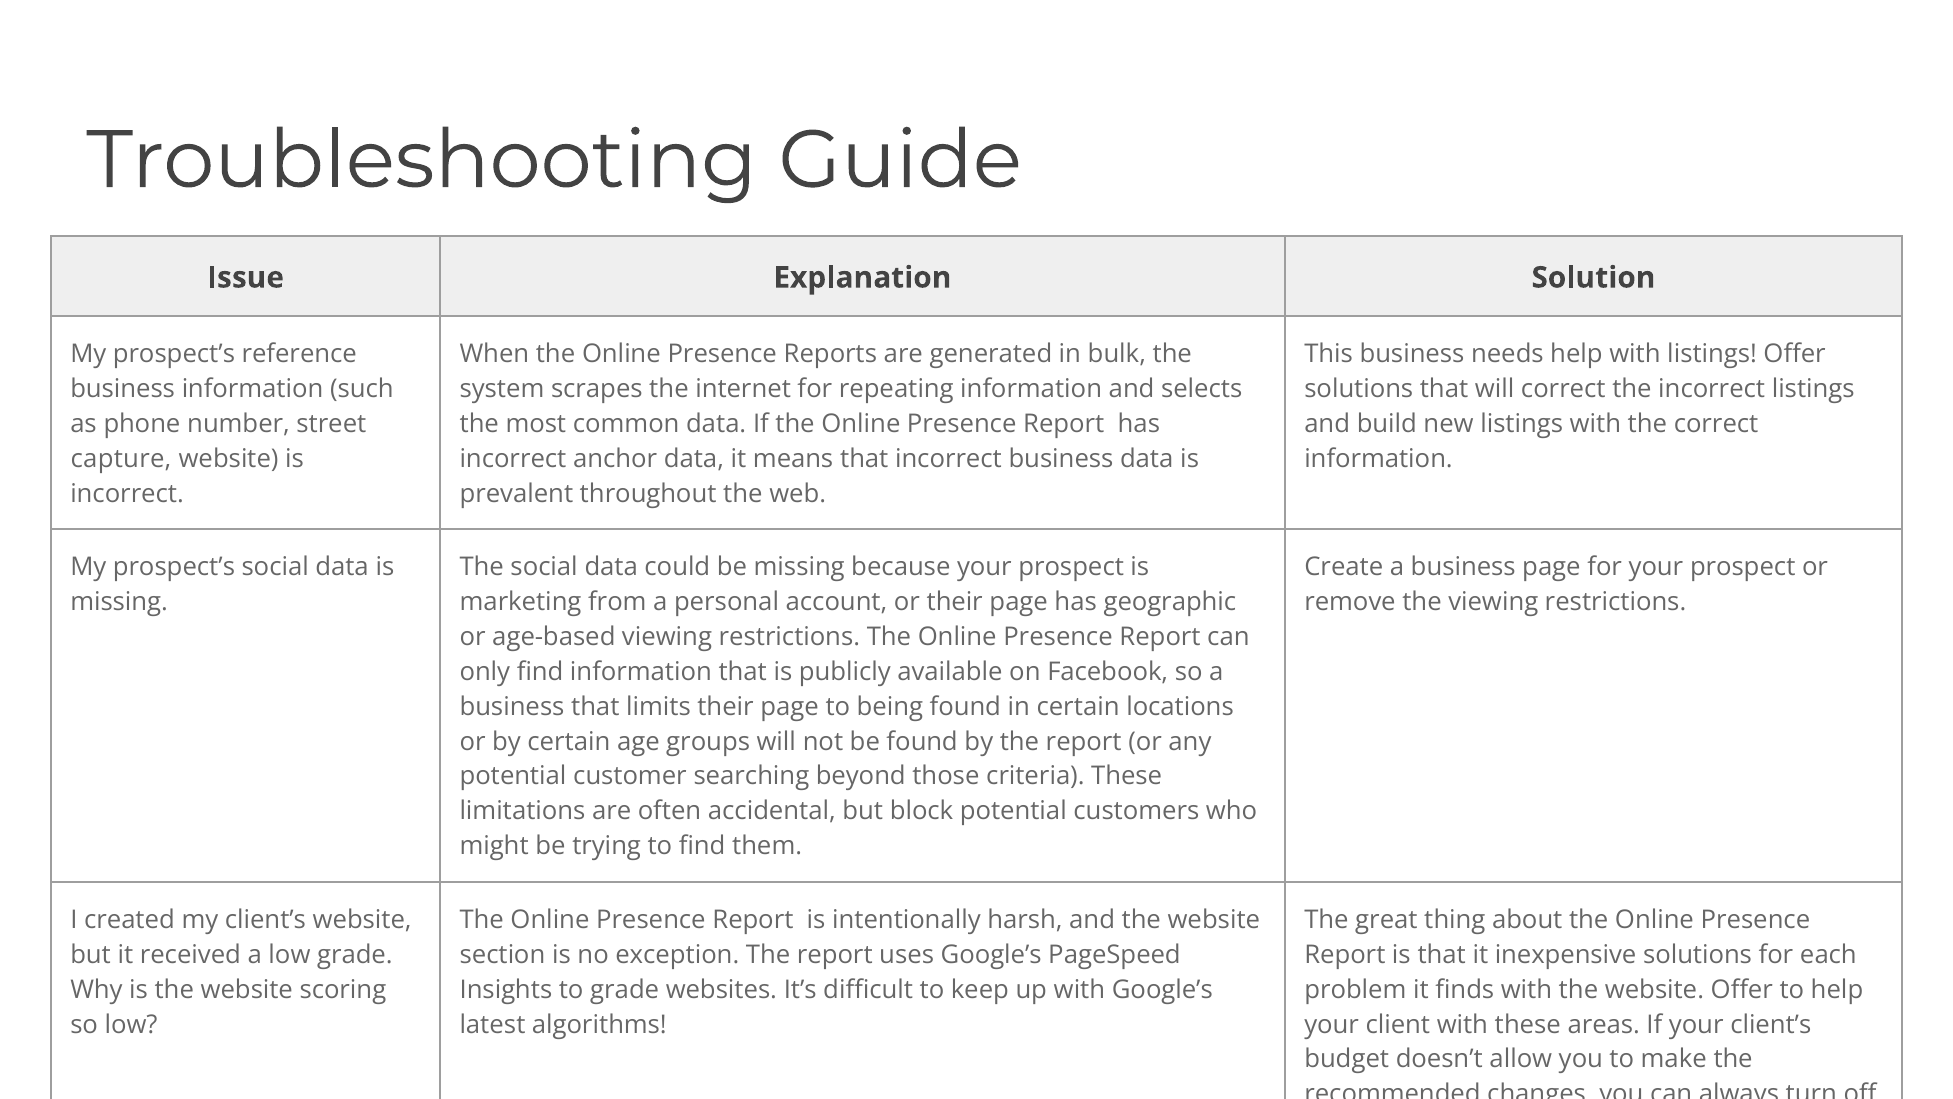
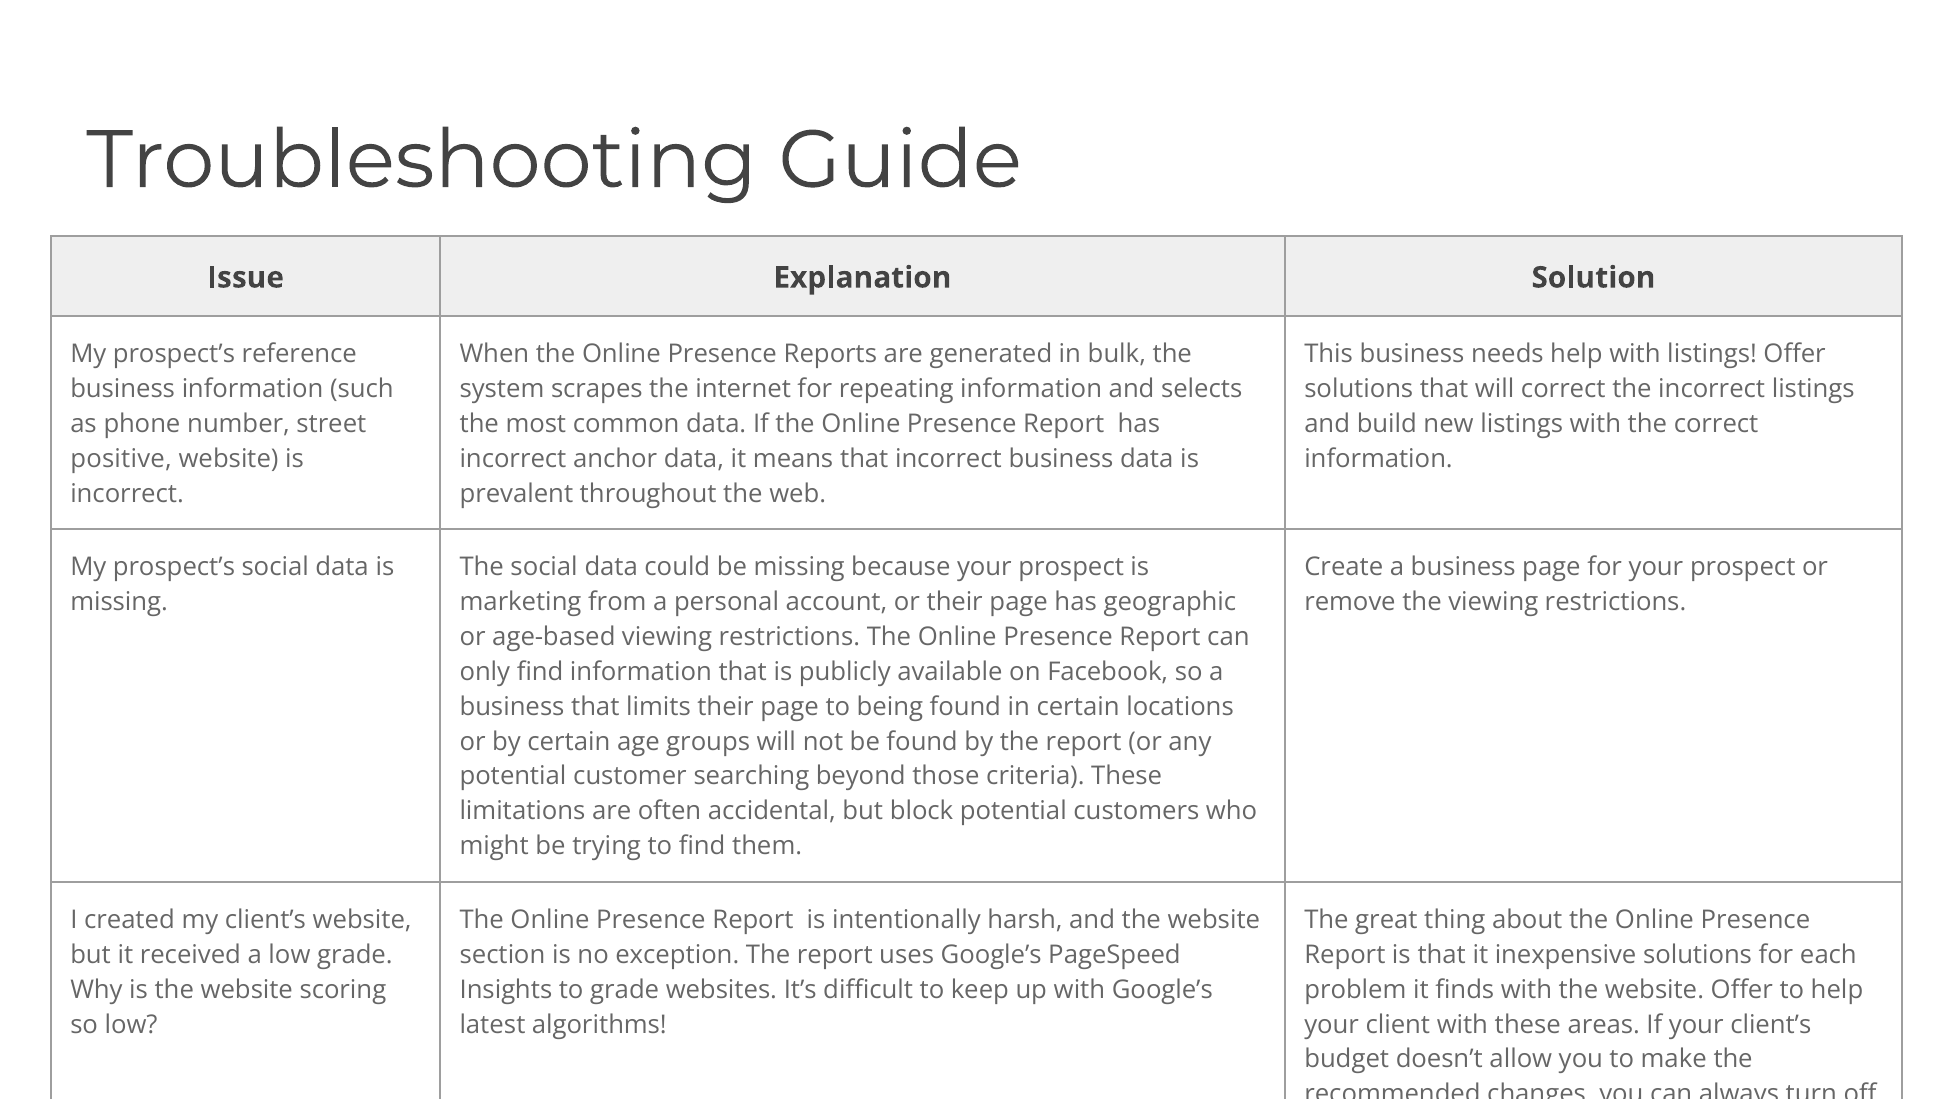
capture: capture -> positive
